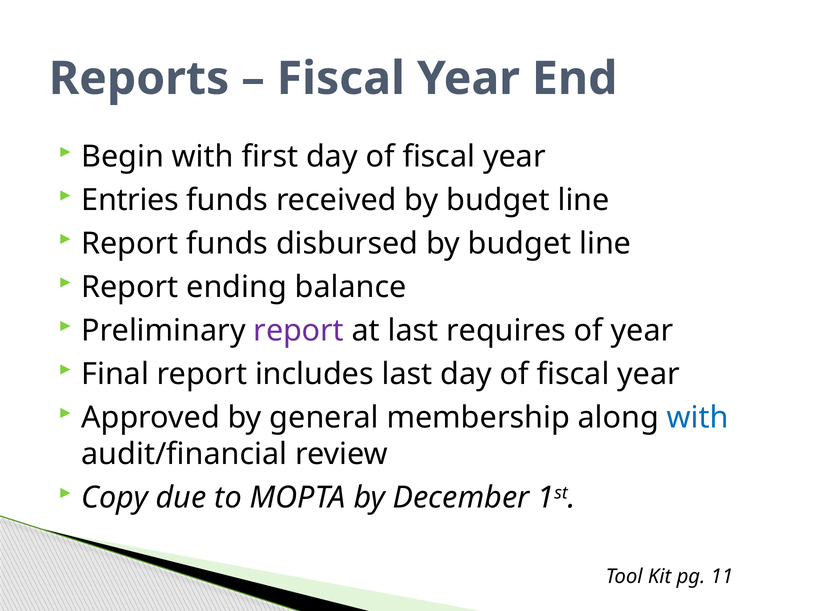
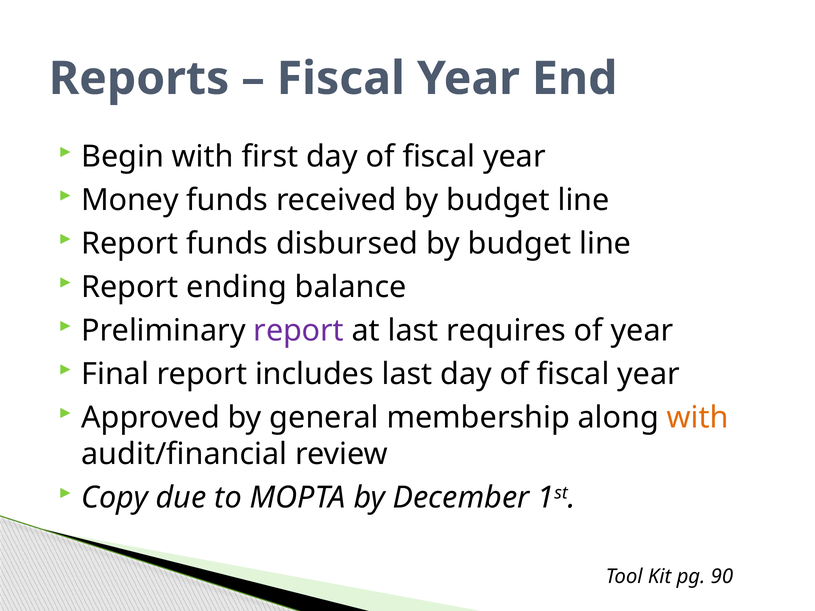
Entries: Entries -> Money
with at (698, 418) colour: blue -> orange
11: 11 -> 90
